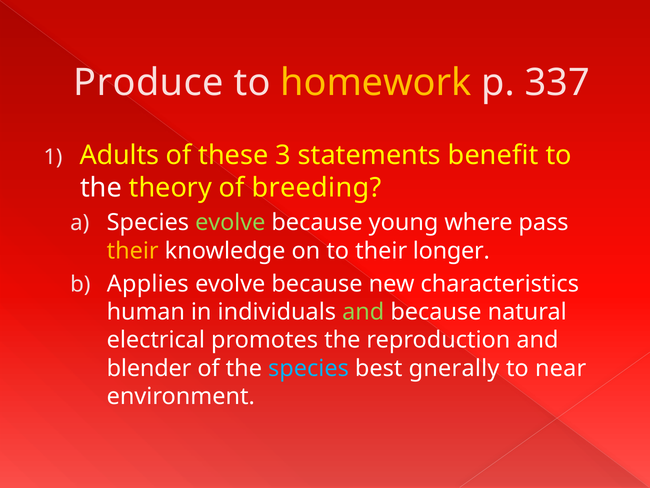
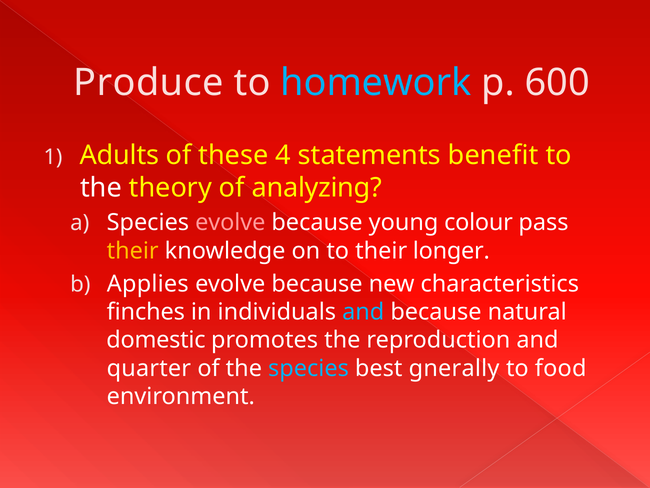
homework colour: yellow -> light blue
337: 337 -> 600
3: 3 -> 4
breeding: breeding -> analyzing
evolve at (230, 222) colour: light green -> pink
where: where -> colour
human: human -> finches
and at (363, 312) colour: light green -> light blue
electrical: electrical -> domestic
blender: blender -> quarter
near: near -> food
